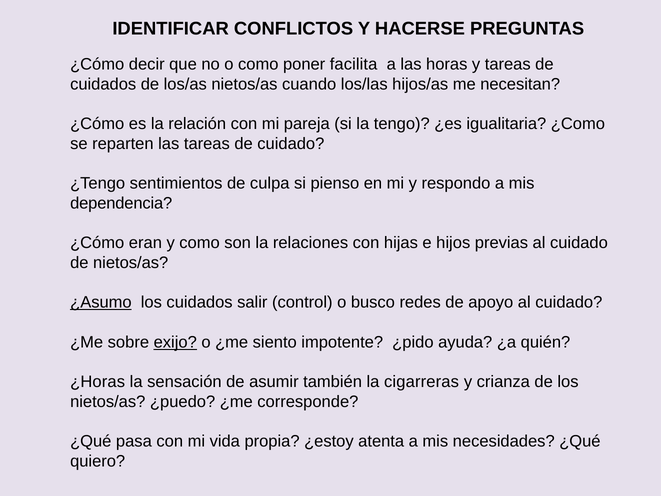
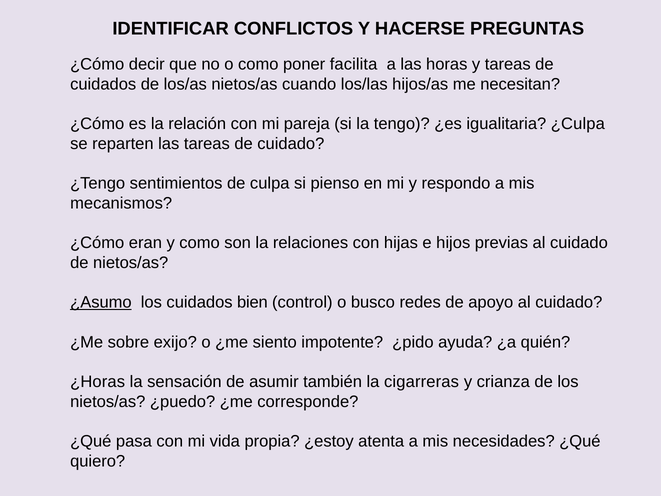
¿Como: ¿Como -> ¿Culpa
dependencia: dependencia -> mecanismos
salir: salir -> bien
exijo underline: present -> none
